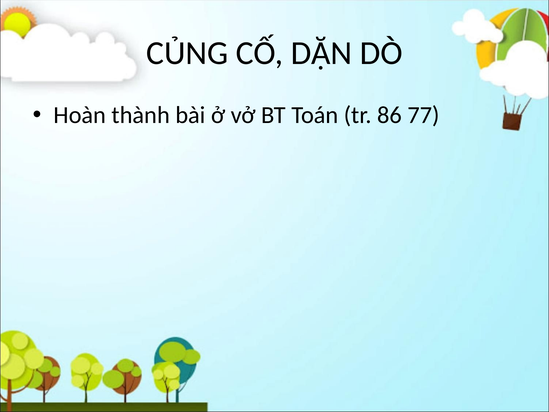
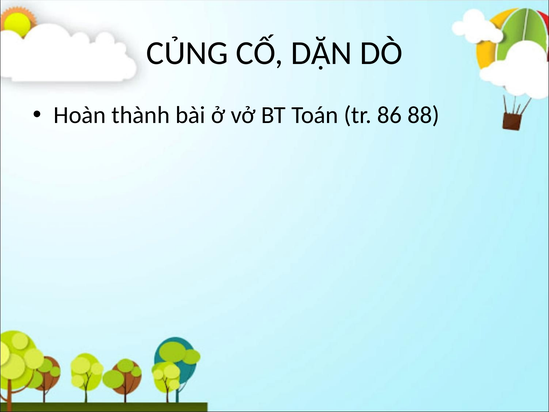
77: 77 -> 88
